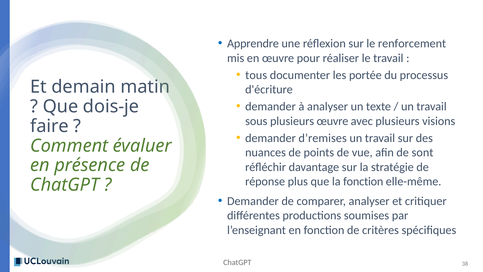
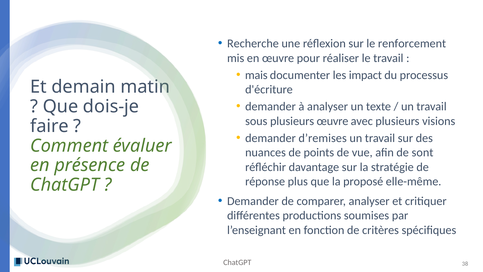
Apprendre: Apprendre -> Recherche
tous: tous -> mais
portée: portée -> impact
la fonction: fonction -> proposé
